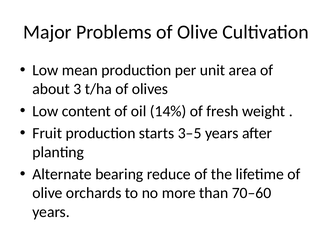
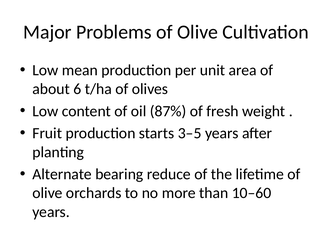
3: 3 -> 6
14%: 14% -> 87%
70–60: 70–60 -> 10–60
